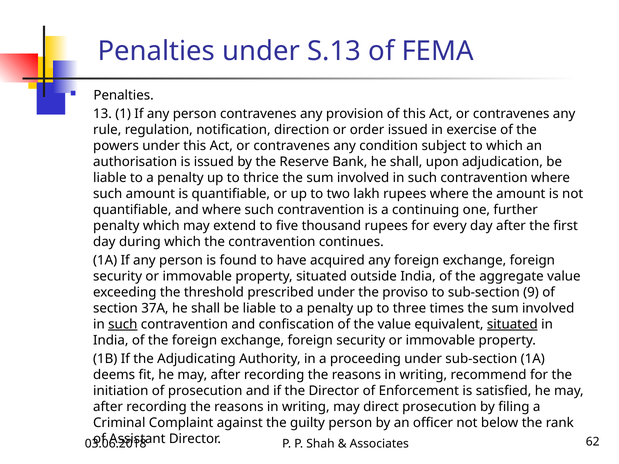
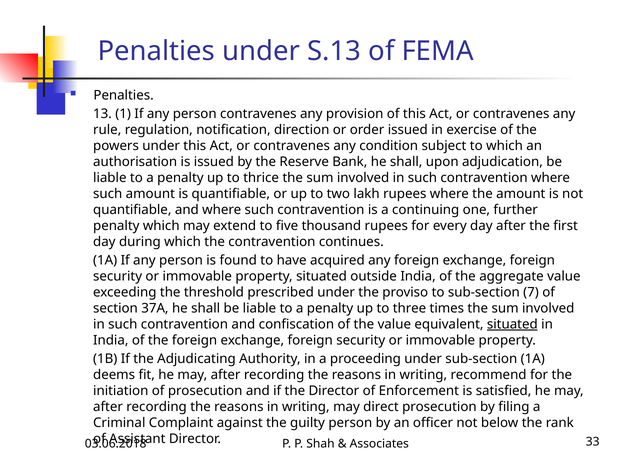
9: 9 -> 7
such at (123, 324) underline: present -> none
62: 62 -> 33
